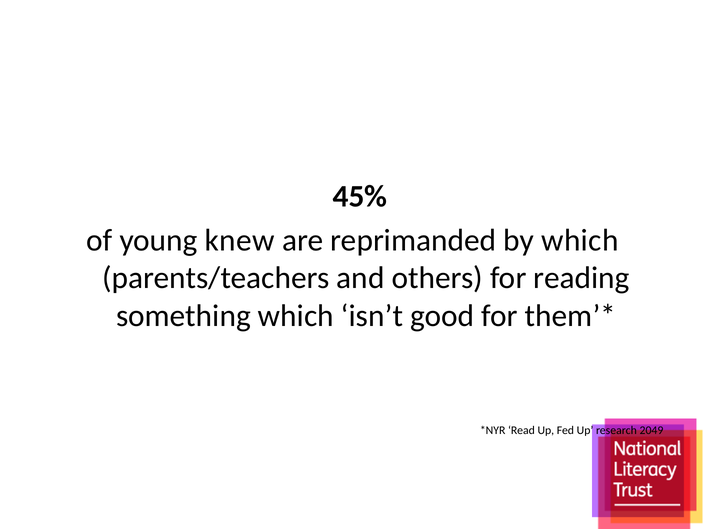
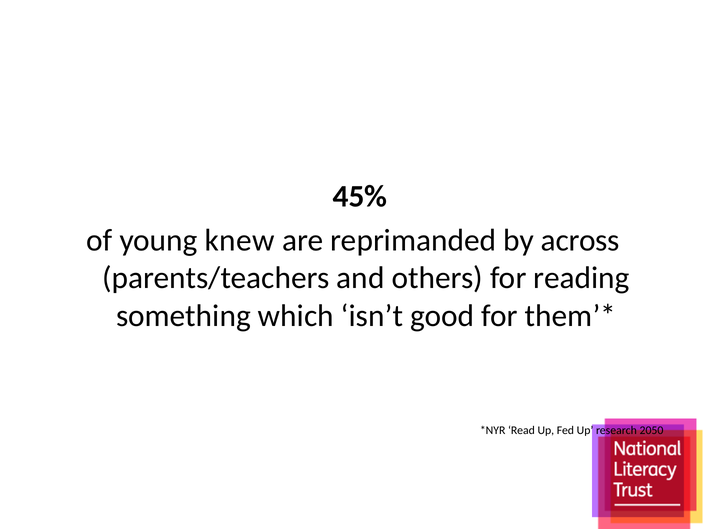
by which: which -> across
2049: 2049 -> 2050
